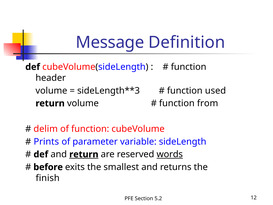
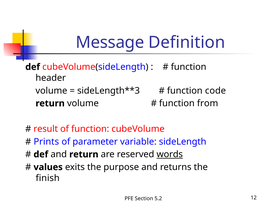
used: used -> code
delim: delim -> result
return at (84, 154) underline: present -> none
before: before -> values
smallest: smallest -> purpose
